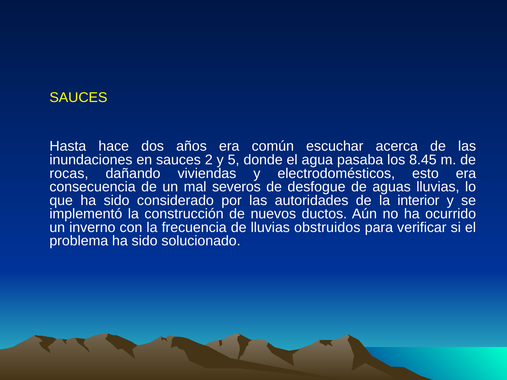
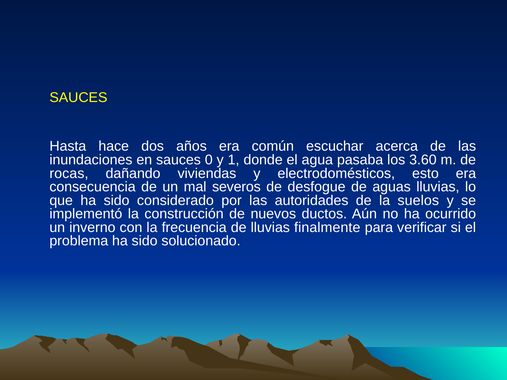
2: 2 -> 0
5: 5 -> 1
8.45: 8.45 -> 3.60
interior: interior -> suelos
obstruidos: obstruidos -> finalmente
